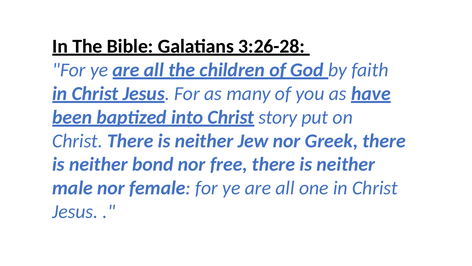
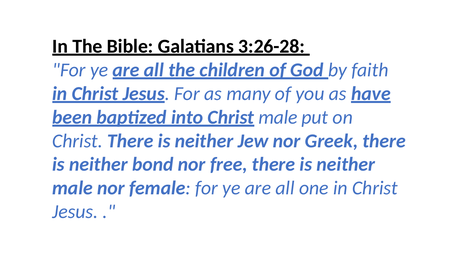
story at (278, 117): story -> male
